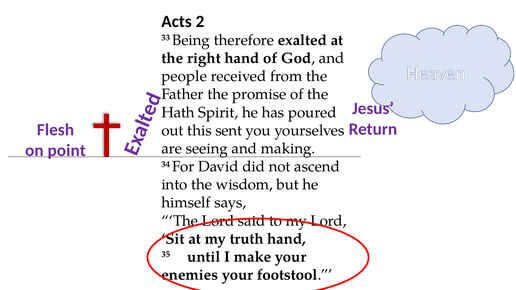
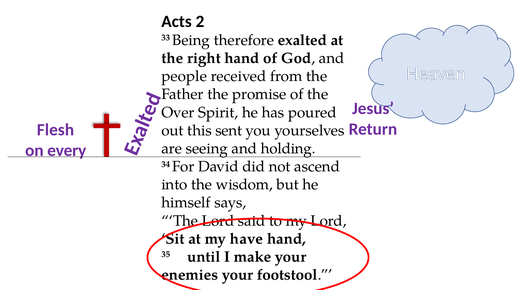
Hath: Hath -> Over
point: point -> every
making: making -> holding
truth: truth -> have
